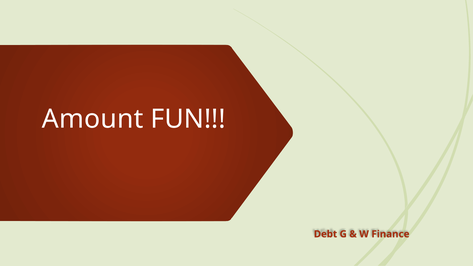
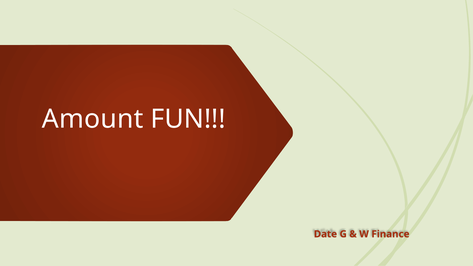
Debt: Debt -> Date
